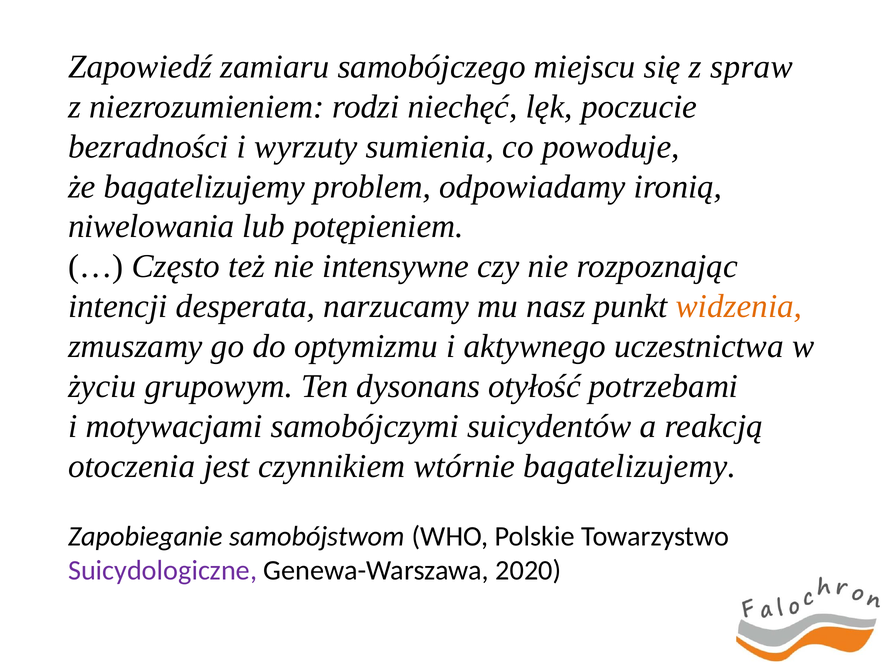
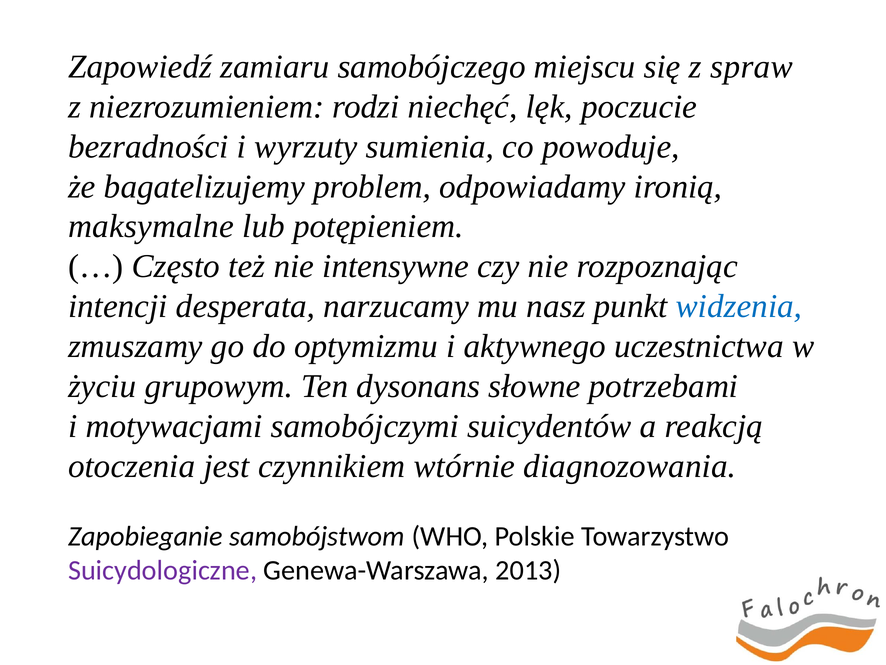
niwelowania: niwelowania -> maksymalne
widzenia colour: orange -> blue
otyłość: otyłość -> słowne
wtórnie bagatelizujemy: bagatelizujemy -> diagnozowania
2020: 2020 -> 2013
